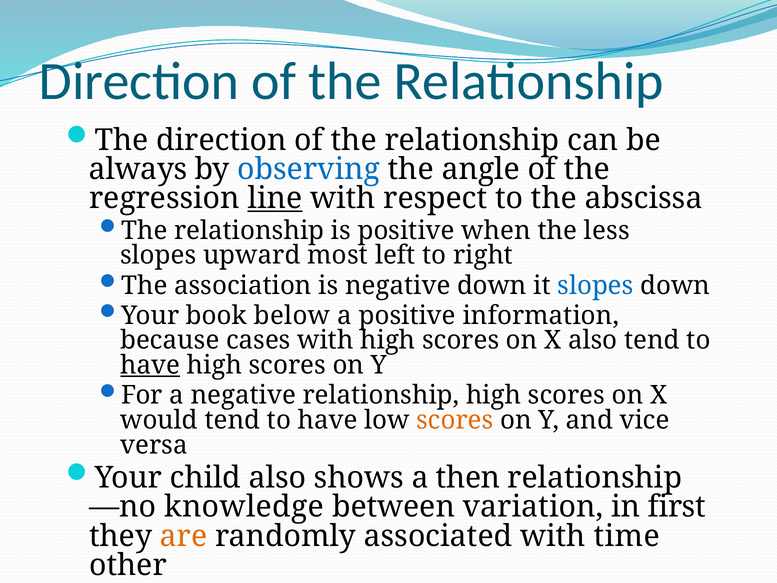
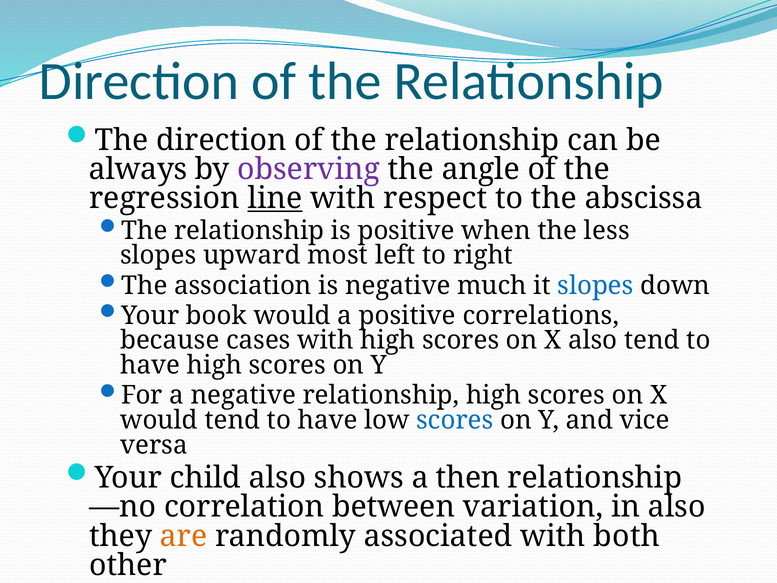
observing colour: blue -> purple
negative down: down -> much
book below: below -> would
information: information -> correlations
have at (150, 365) underline: present -> none
scores at (455, 420) colour: orange -> blue
knowledge: knowledge -> correlation
in first: first -> also
time: time -> both
